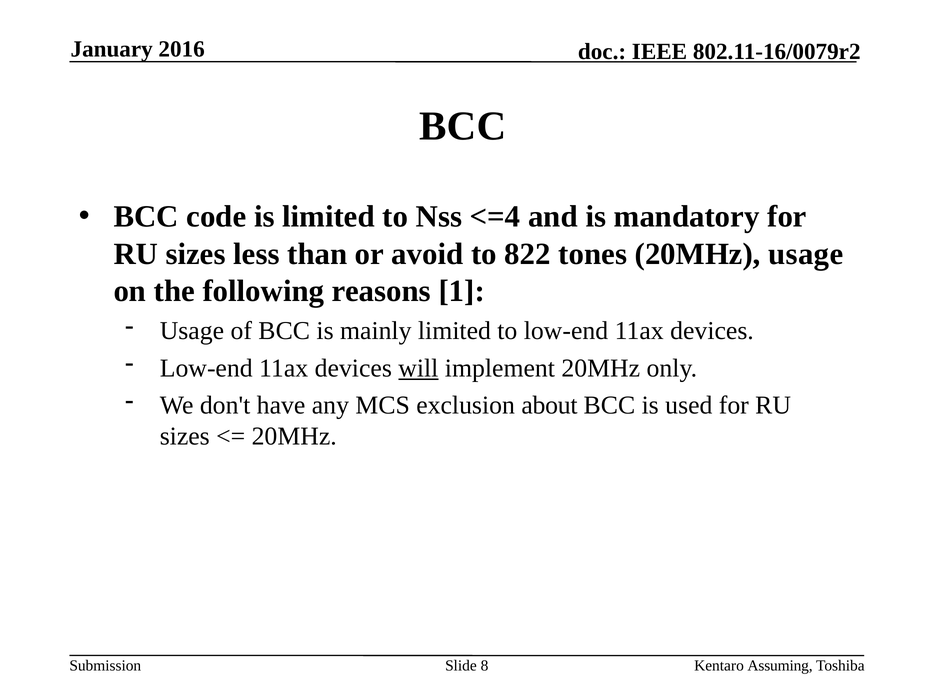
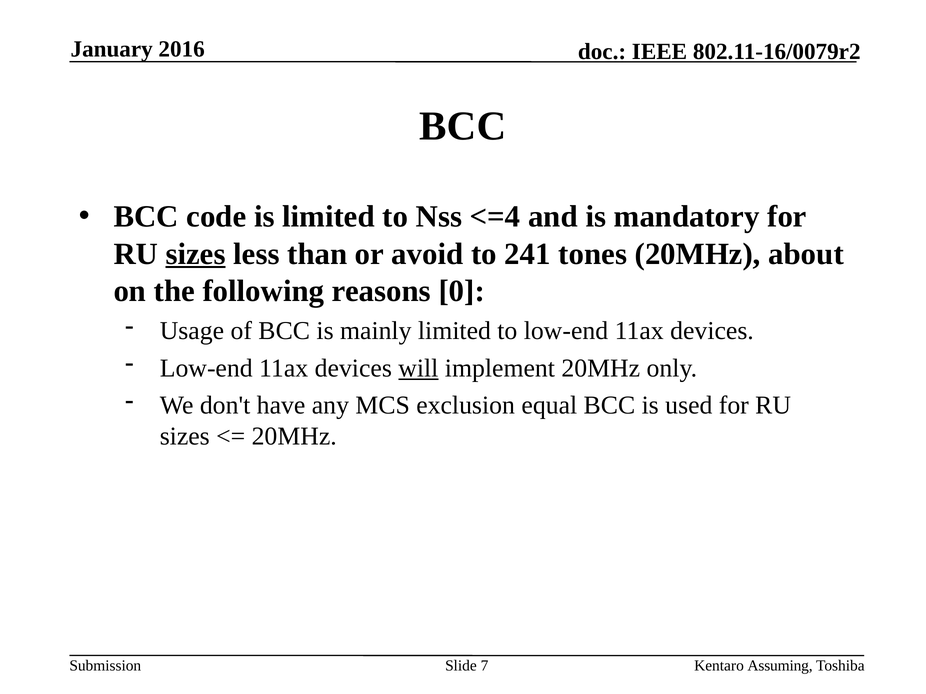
sizes at (196, 254) underline: none -> present
822: 822 -> 241
20MHz usage: usage -> about
1: 1 -> 0
about: about -> equal
8: 8 -> 7
